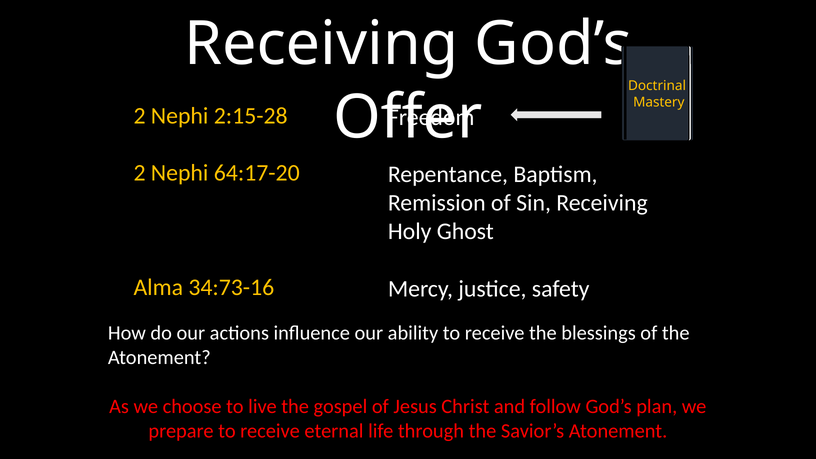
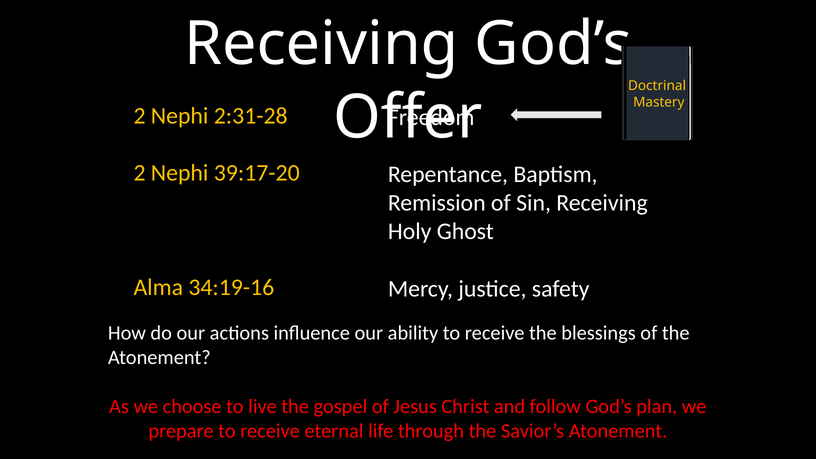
2:15-28: 2:15-28 -> 2:31-28
64:17-20: 64:17-20 -> 39:17-20
34:73-16: 34:73-16 -> 34:19-16
